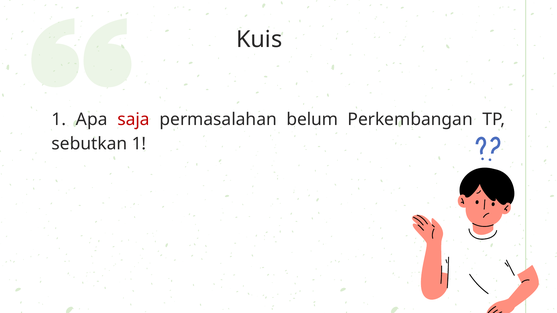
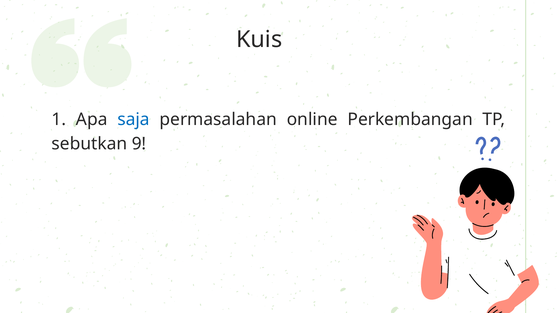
saja colour: red -> blue
belum: belum -> online
sebutkan 1: 1 -> 9
